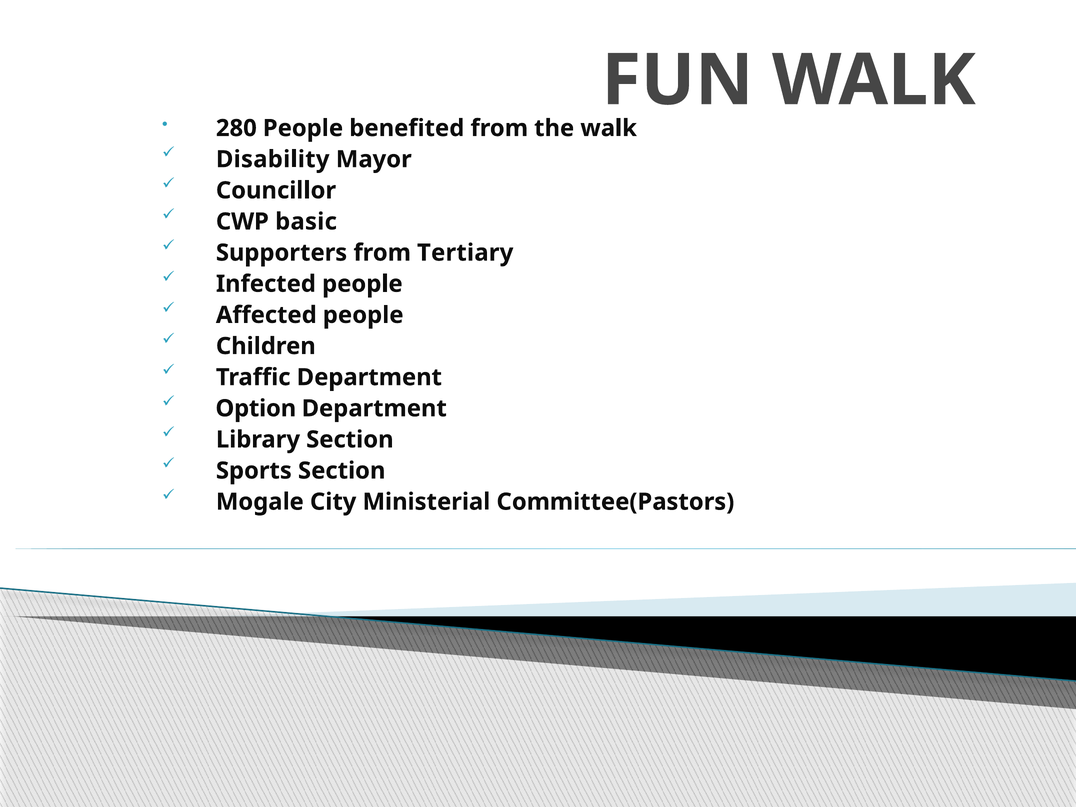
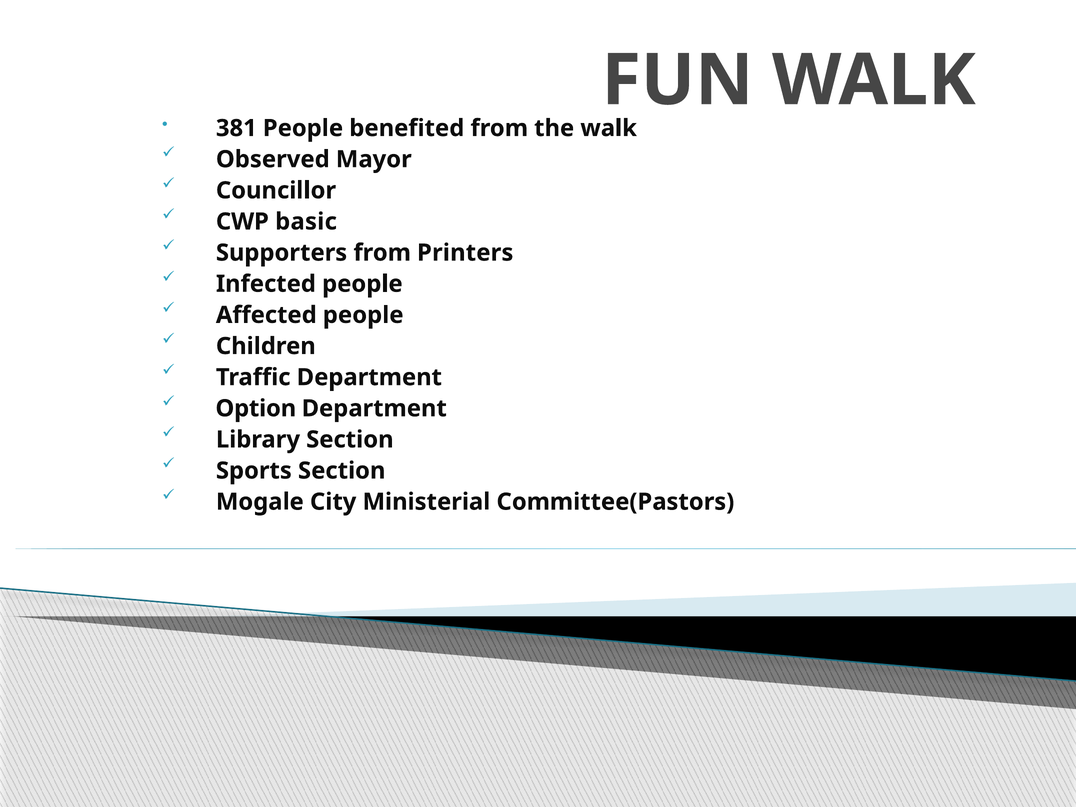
280: 280 -> 381
Disability: Disability -> Observed
Tertiary: Tertiary -> Printers
